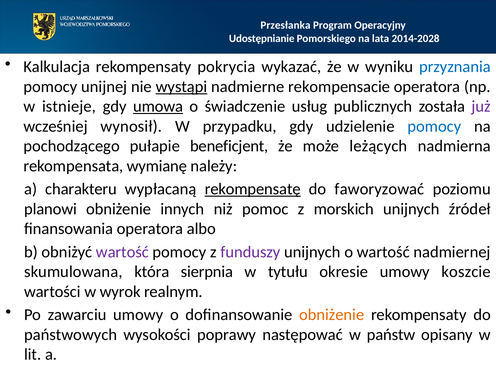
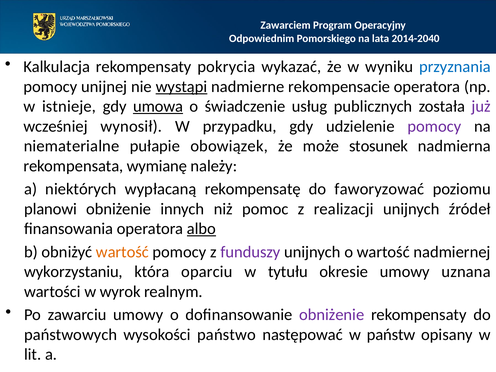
Przesłanka: Przesłanka -> Zawarciem
Udostępnianie: Udostępnianie -> Odpowiednim
2014-2028: 2014-2028 -> 2014-2040
pomocy at (434, 126) colour: blue -> purple
pochodzącego: pochodzącego -> niematerialne
beneficjent: beneficjent -> obowiązek
leżących: leżących -> stosunek
charakteru: charakteru -> niektórych
rekompensatę underline: present -> none
morskich: morskich -> realizacji
albo underline: none -> present
wartość at (122, 252) colour: purple -> orange
skumulowana: skumulowana -> wykorzystaniu
sierpnia: sierpnia -> oparciu
koszcie: koszcie -> uznana
obniżenie at (332, 315) colour: orange -> purple
poprawy: poprawy -> państwo
